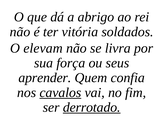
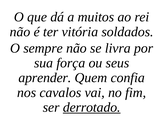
abrigo: abrigo -> muitos
elevam: elevam -> sempre
cavalos underline: present -> none
